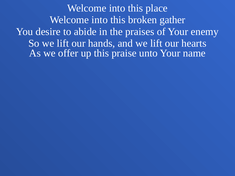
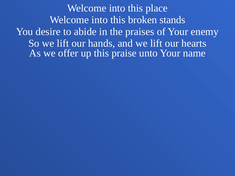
gather: gather -> stands
